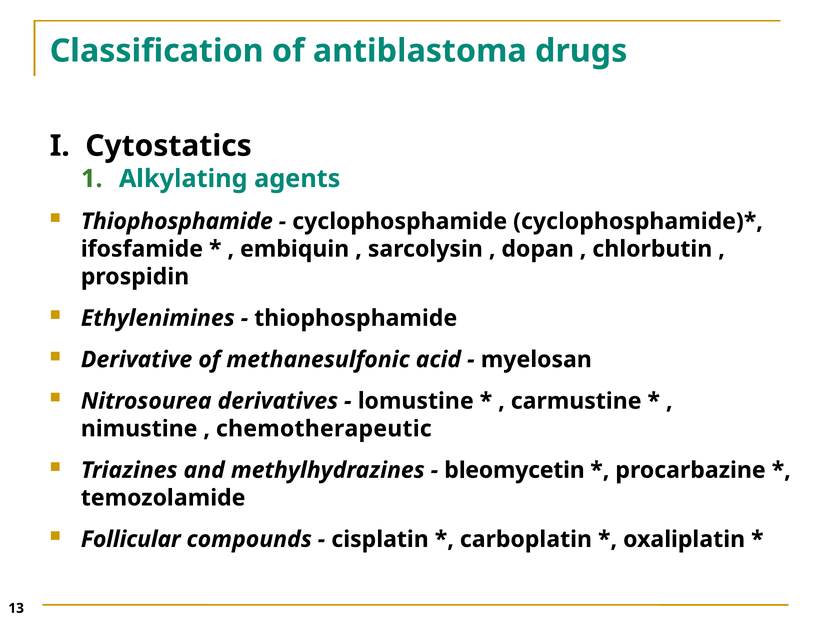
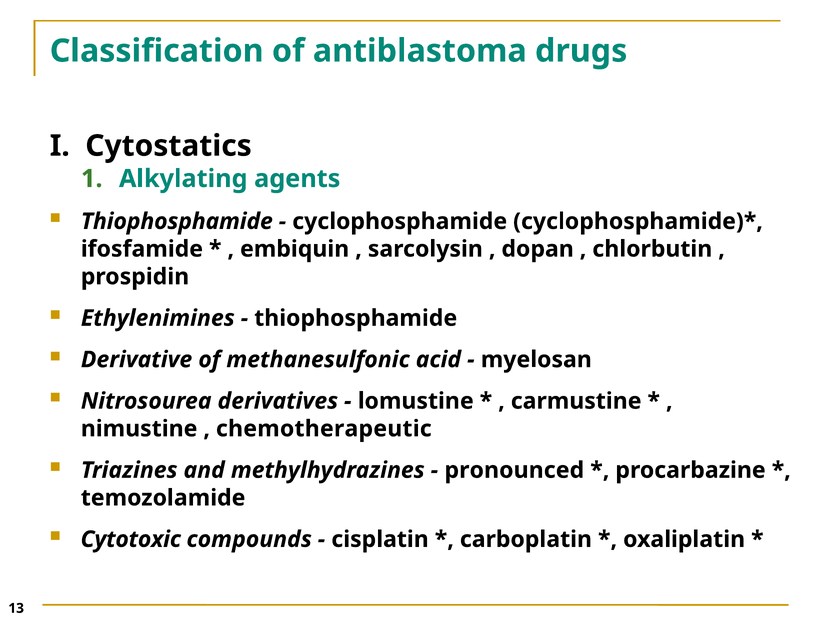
bleomycetin: bleomycetin -> pronounced
Follicular: Follicular -> Cytotoxic
